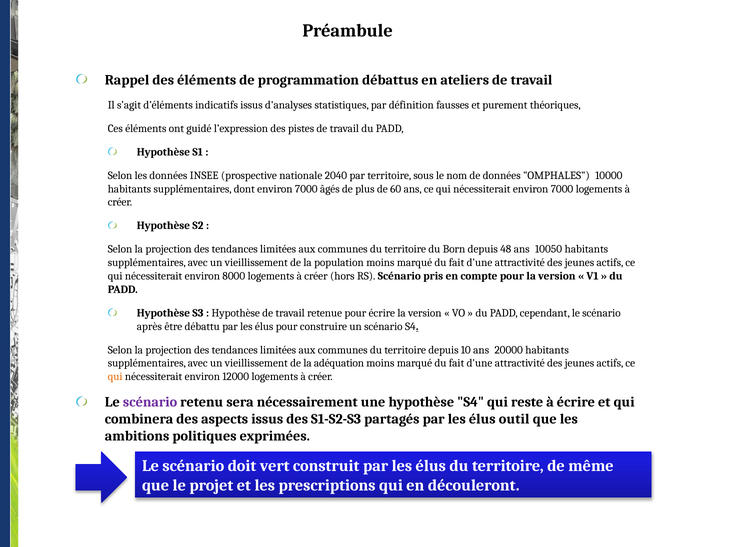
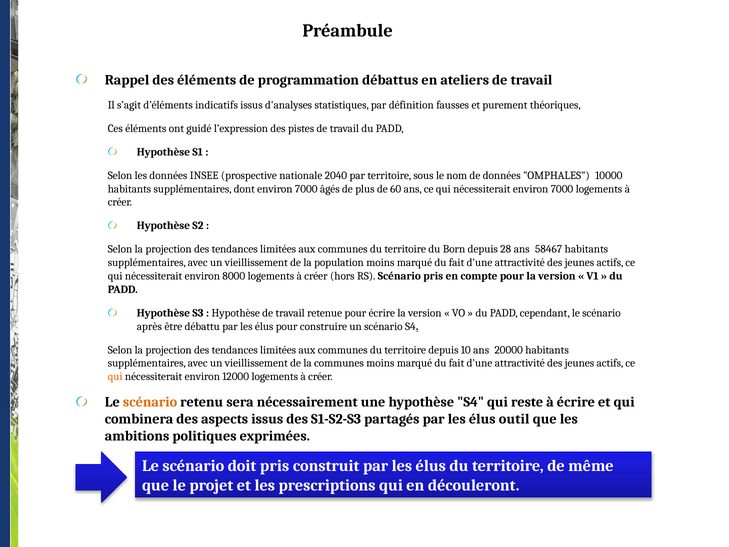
48: 48 -> 28
10050: 10050 -> 58467
la adéquation: adéquation -> communes
scénario at (150, 402) colour: purple -> orange
doit vert: vert -> pris
